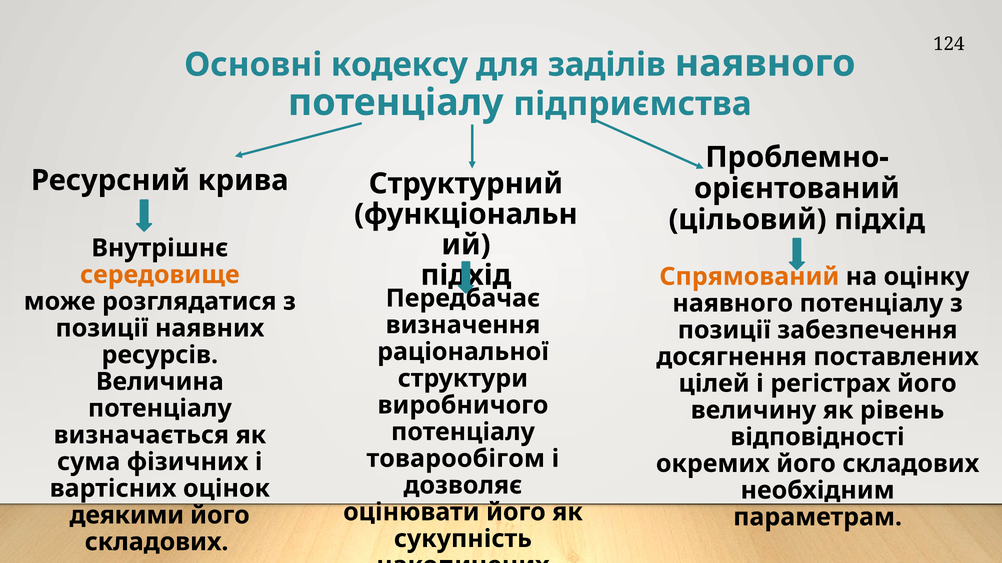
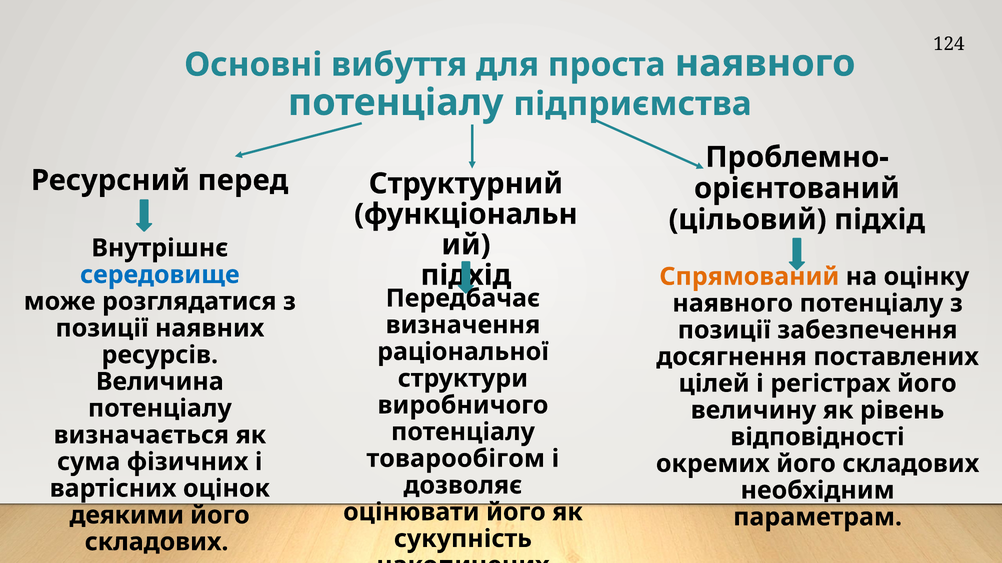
кодексу: кодексу -> вибуття
заділів: заділів -> проста
крива: крива -> перед
середовище colour: orange -> blue
